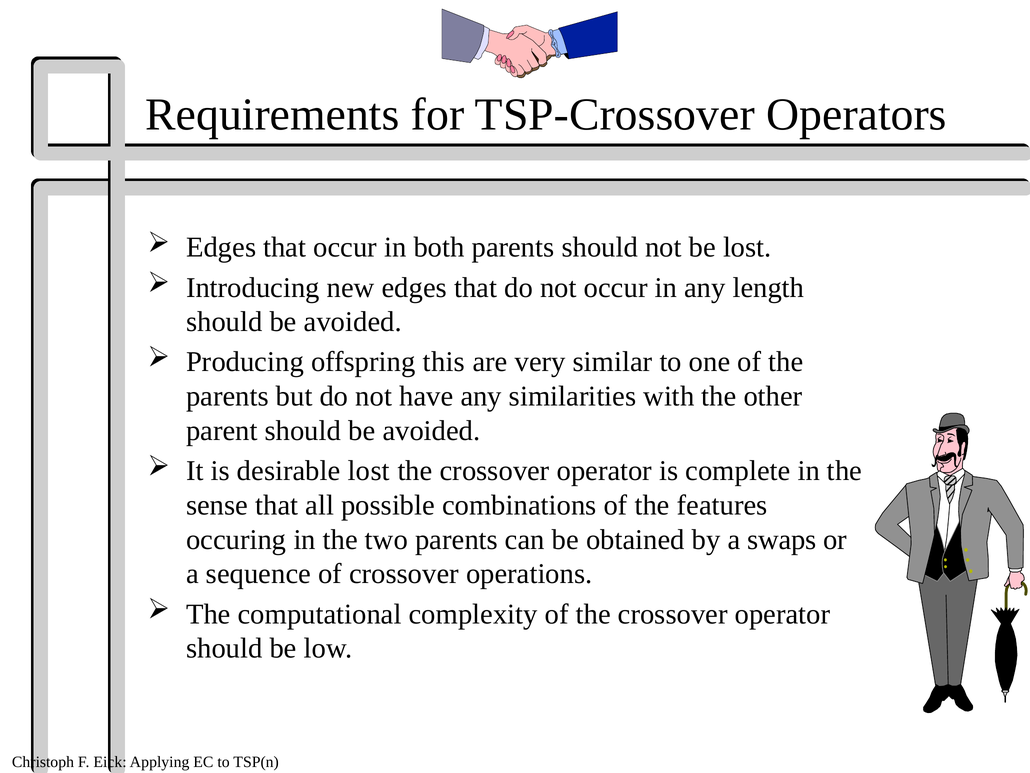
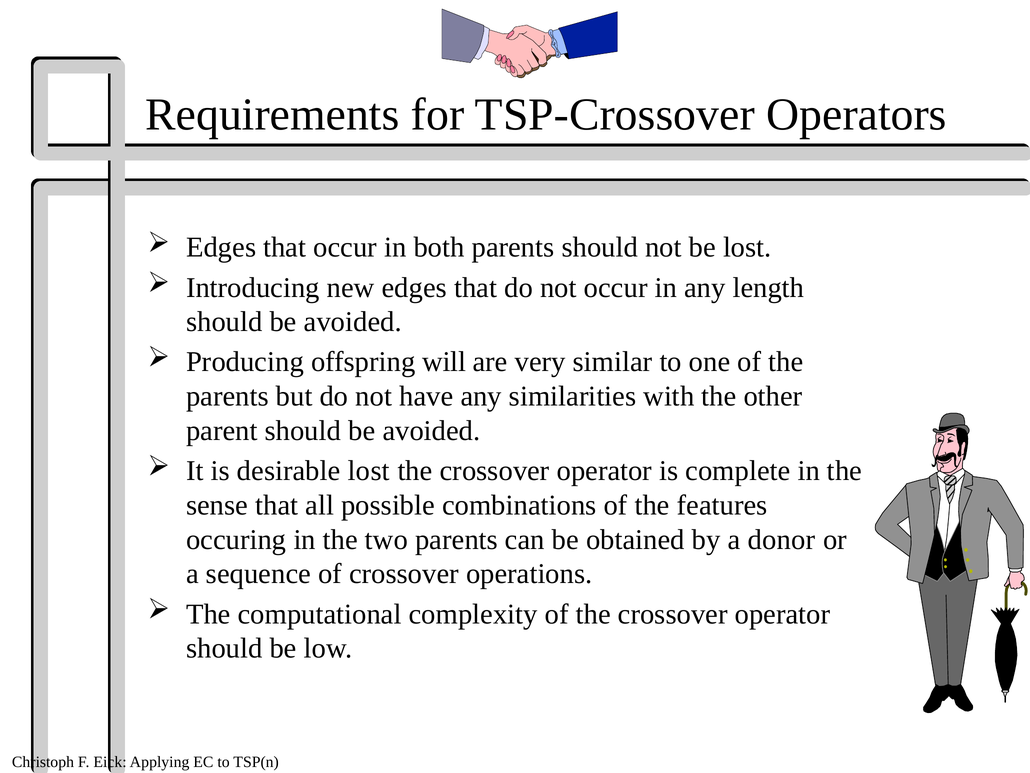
this: this -> will
swaps: swaps -> donor
